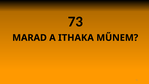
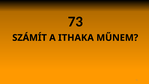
MARAD: MARAD -> SZÁMÍT
